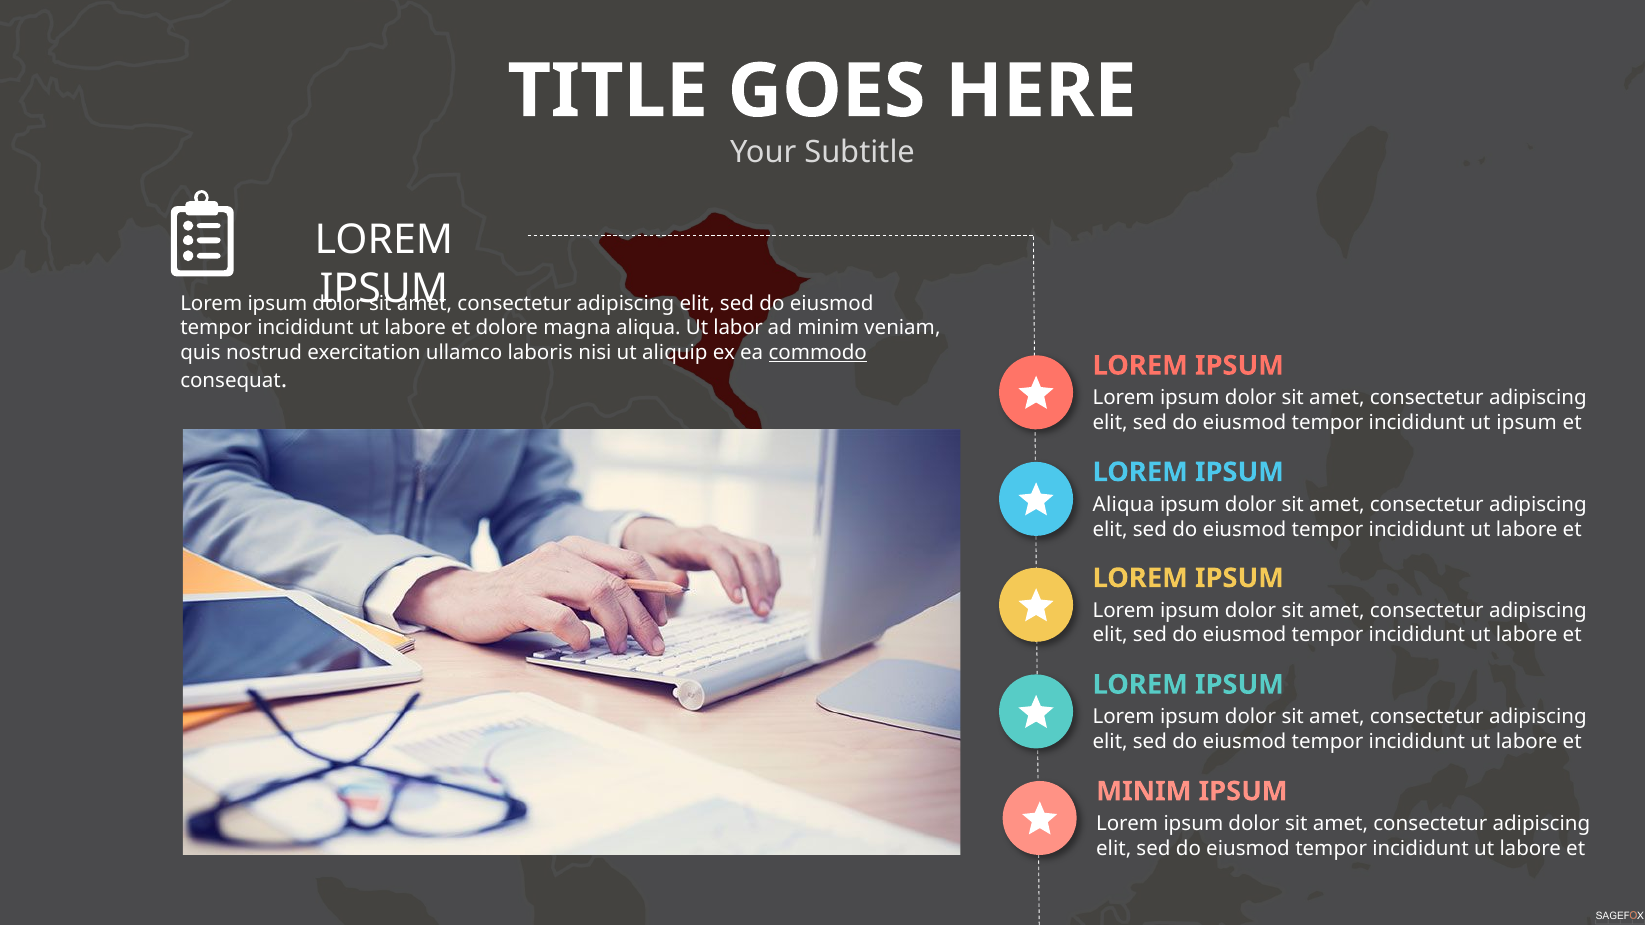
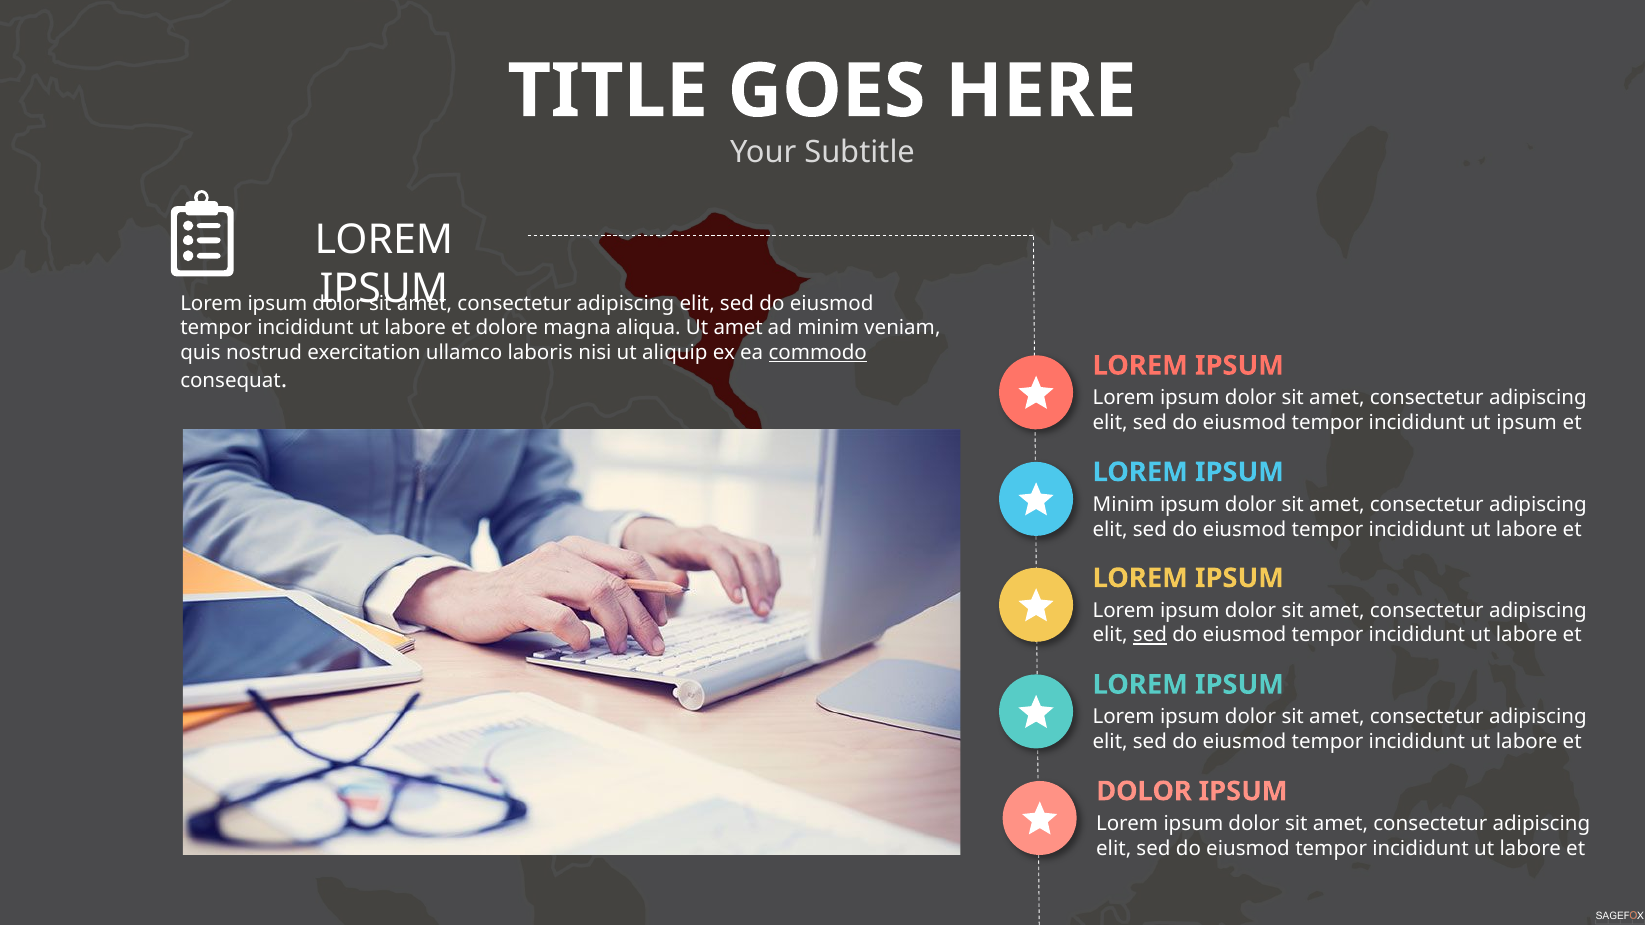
Ut labor: labor -> amet
Aliqua at (1124, 505): Aliqua -> Minim
sed at (1150, 635) underline: none -> present
MINIM at (1144, 792): MINIM -> DOLOR
